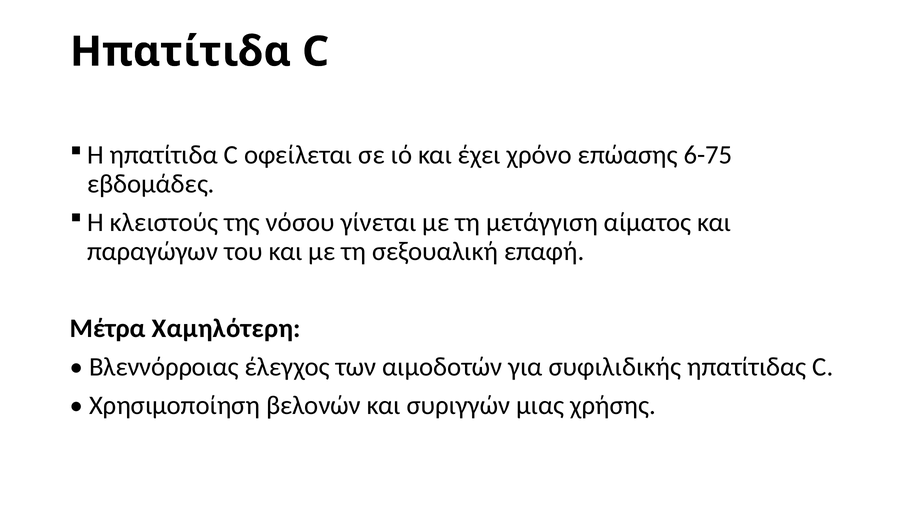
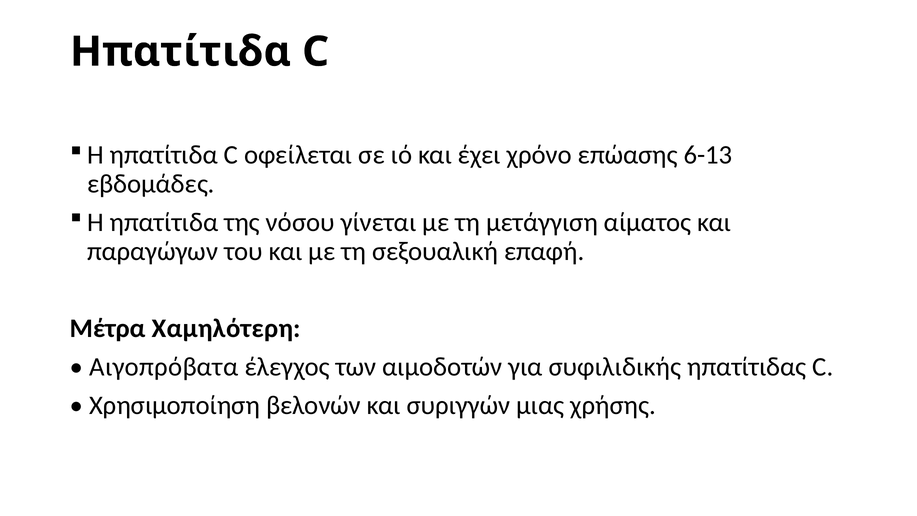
6-75: 6-75 -> 6-13
κλειστούς at (164, 222): κλειστούς -> ηπατίτιδα
Βλεννόρροιας: Βλεννόρροιας -> Αιγοπρόβατα
